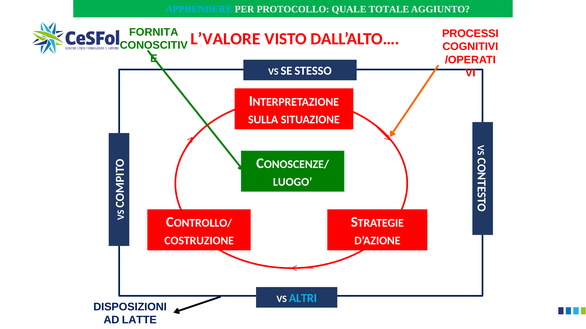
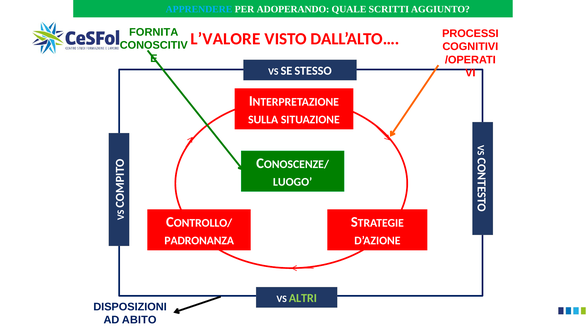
PROTOCOLLO: PROTOCOLLO -> ADOPERANDO
TOTALE: TOTALE -> SCRITTI
COSTRUZIONE: COSTRUZIONE -> PADRONANZA
ALTRI colour: light blue -> light green
LATTE: LATTE -> ABITO
